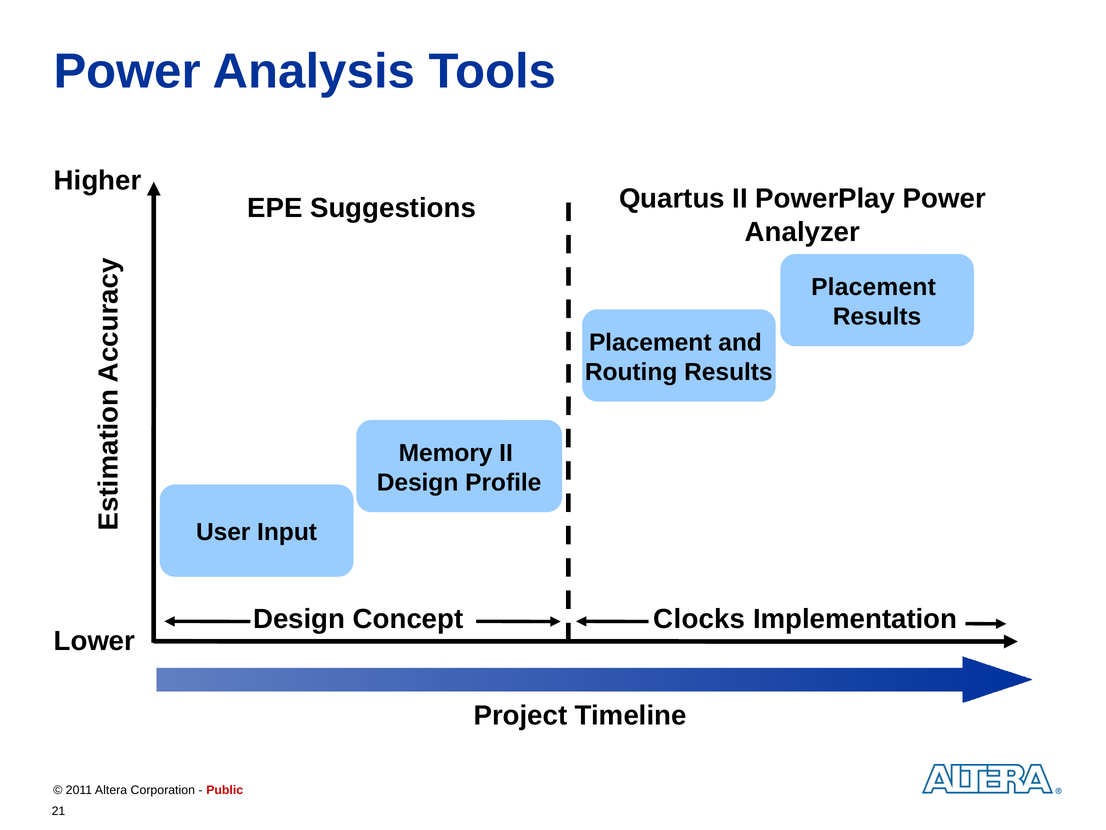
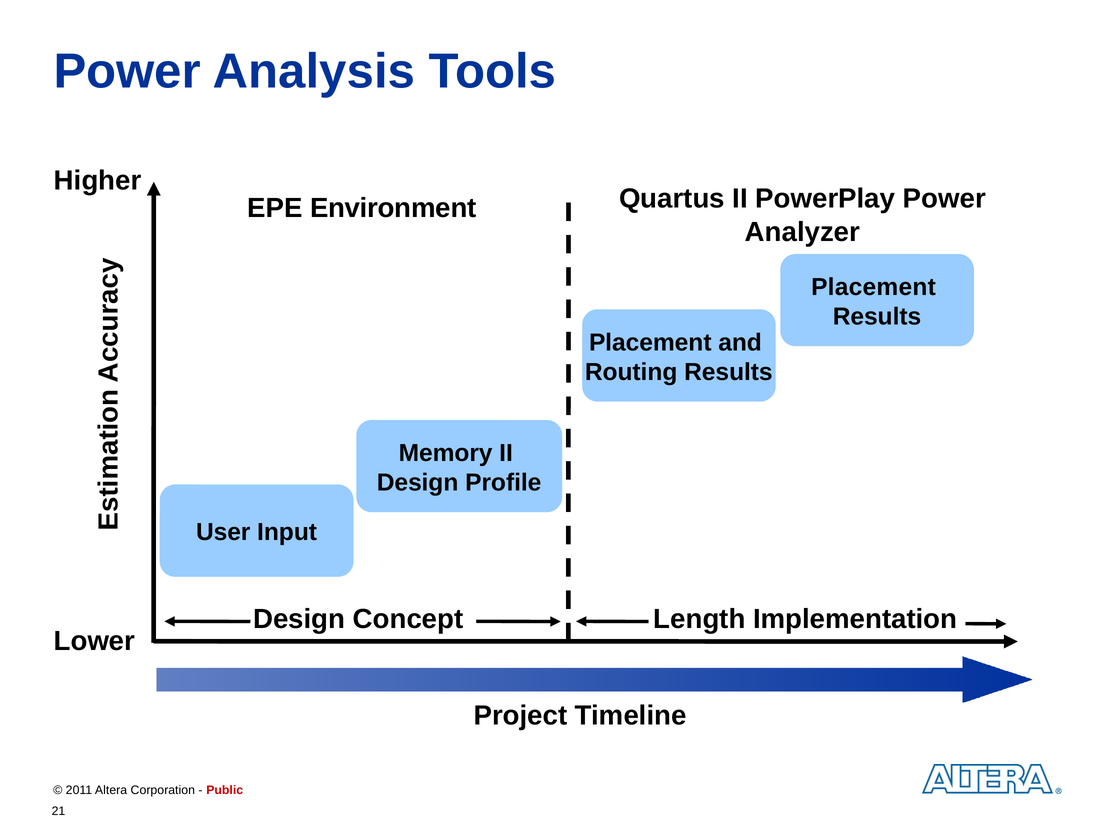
Suggestions: Suggestions -> Environment
Clocks: Clocks -> Length
